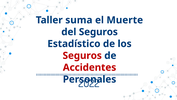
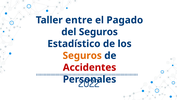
suma: suma -> entre
Muerte: Muerte -> Pagado
Seguros at (82, 55) colour: red -> orange
